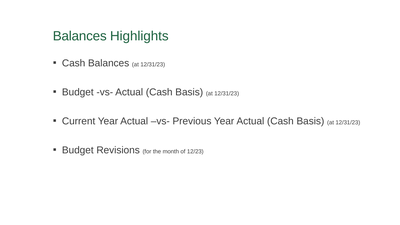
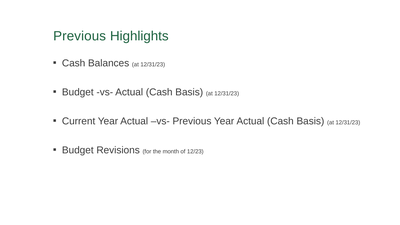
Balances at (80, 36): Balances -> Previous
